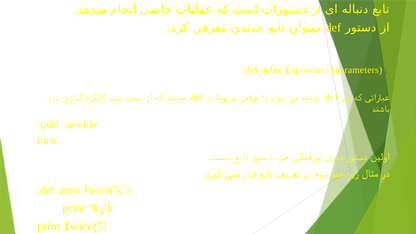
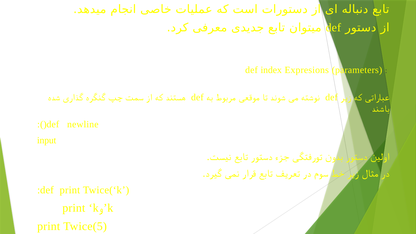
from: from -> input
